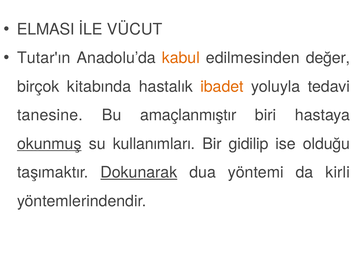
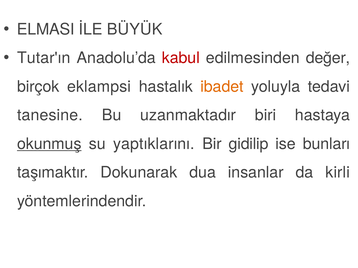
VÜCUT: VÜCUT -> BÜYÜK
kabul colour: orange -> red
kitabında: kitabında -> eklampsi
amaçlanmıştır: amaçlanmıştır -> uzanmaktadır
kullanımları: kullanımları -> yaptıklarını
olduğu: olduğu -> bunları
Dokunarak underline: present -> none
yöntemi: yöntemi -> insanlar
